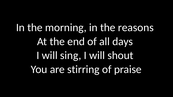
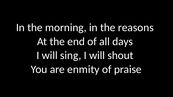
stirring: stirring -> enmity
